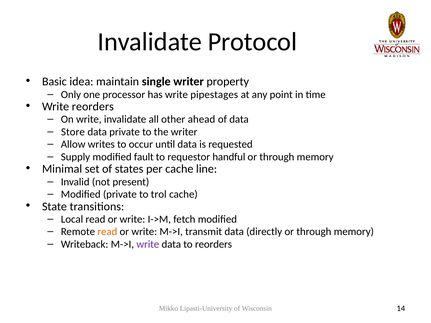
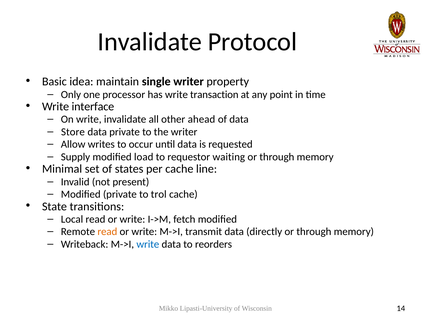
pipestages: pipestages -> transaction
Write reorders: reorders -> interface
fault: fault -> load
handful: handful -> waiting
write at (148, 244) colour: purple -> blue
